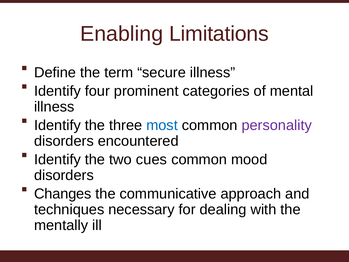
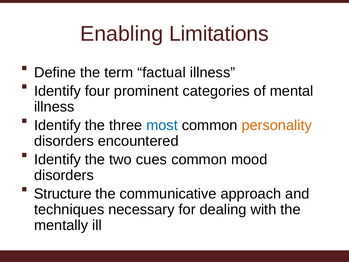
secure: secure -> factual
personality colour: purple -> orange
Changes: Changes -> Structure
